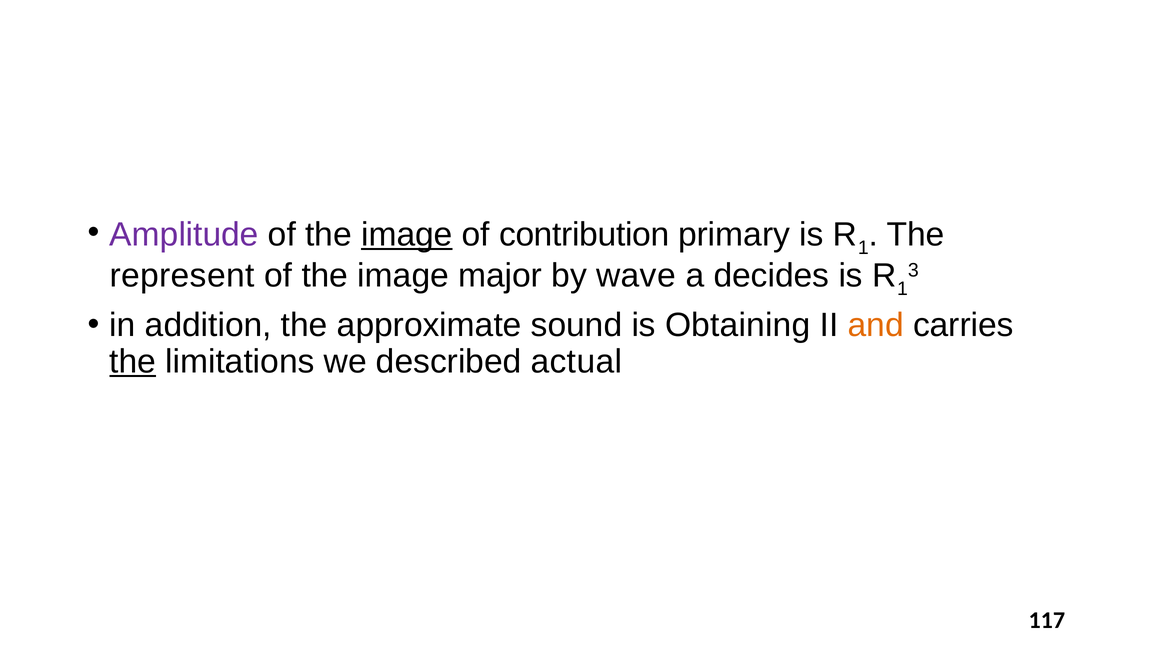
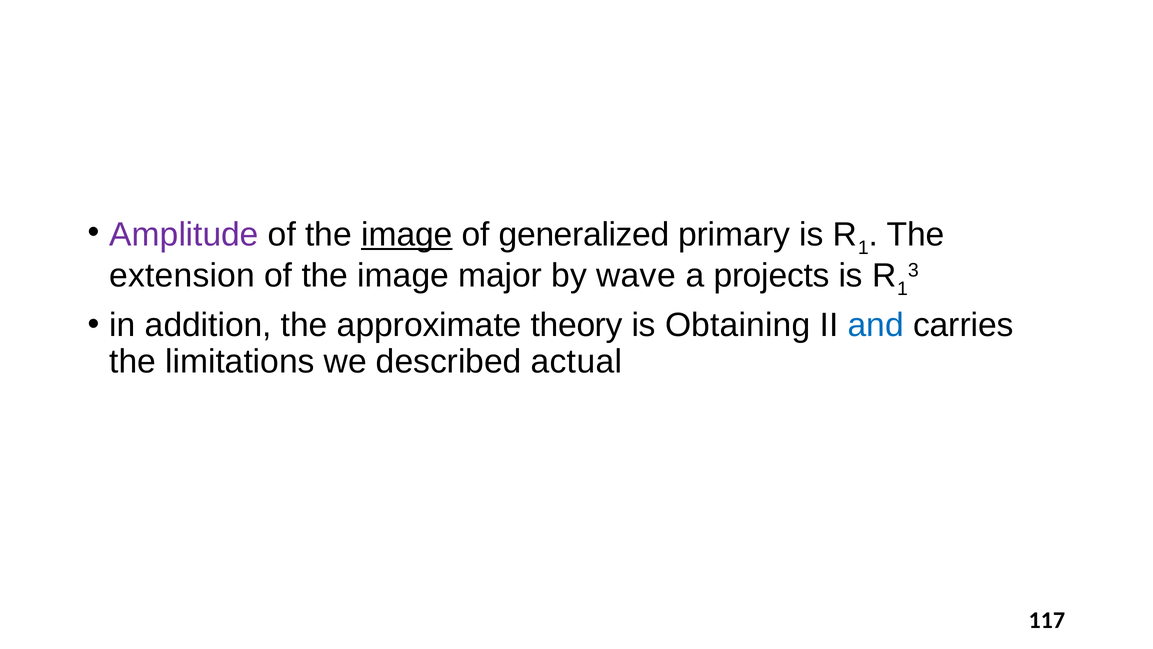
contribution: contribution -> generalized
represent: represent -> extension
decides: decides -> projects
sound: sound -> theory
and colour: orange -> blue
the at (133, 361) underline: present -> none
